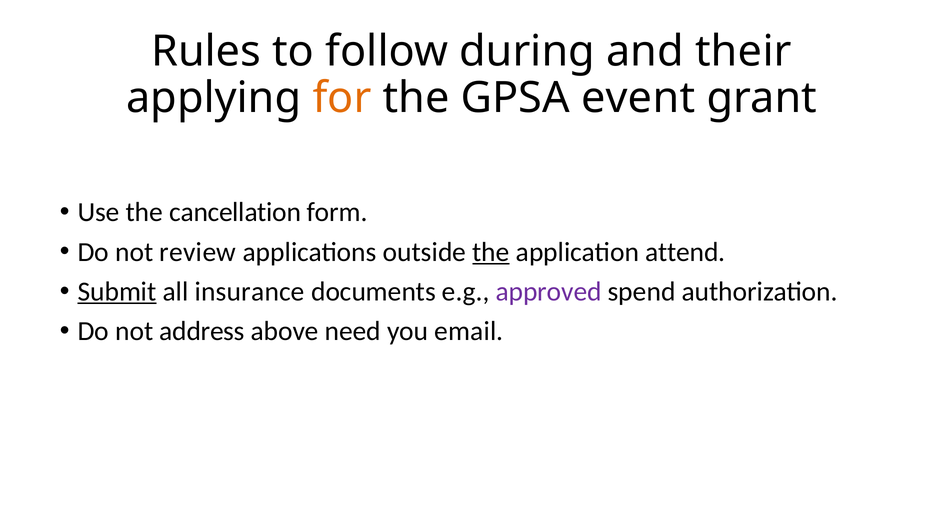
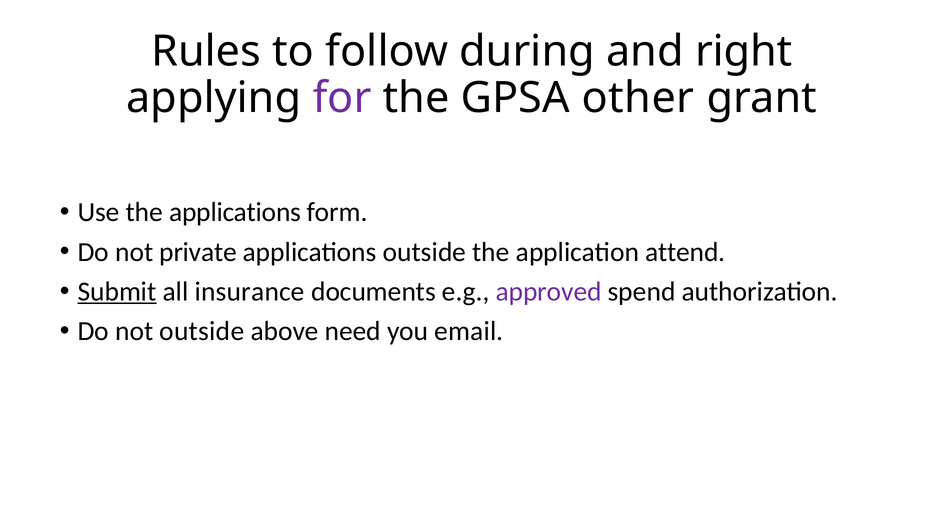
their: their -> right
for colour: orange -> purple
event: event -> other
the cancellation: cancellation -> applications
review: review -> private
the at (491, 252) underline: present -> none
not address: address -> outside
